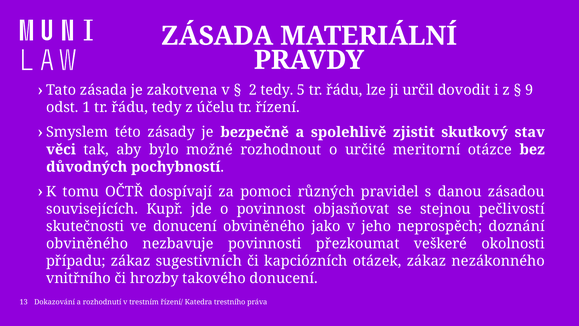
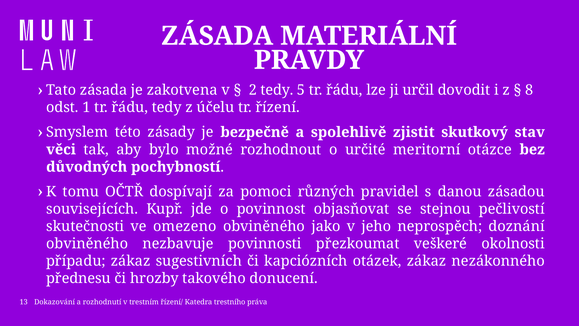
9: 9 -> 8
ve donucení: donucení -> omezeno
vnitřního: vnitřního -> přednesu
